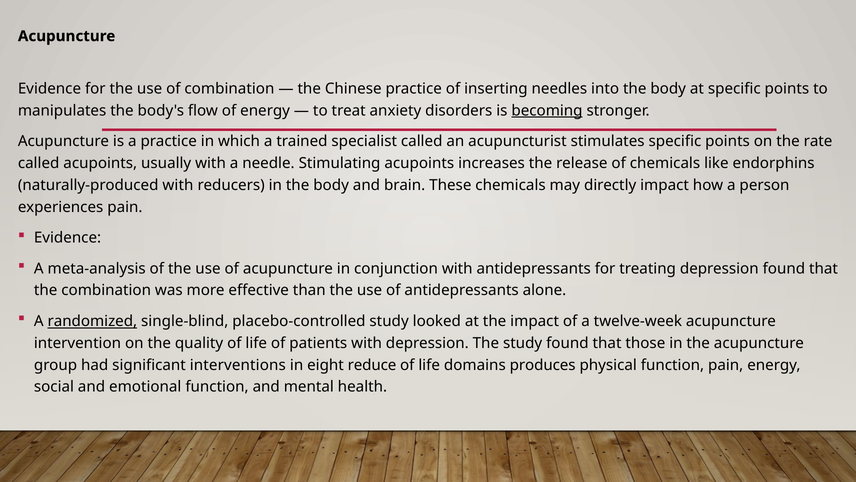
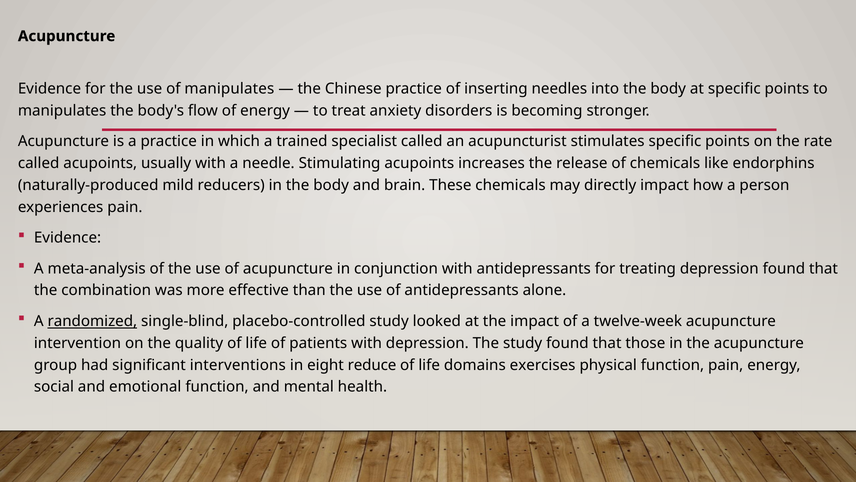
of combination: combination -> manipulates
becoming underline: present -> none
naturally-produced with: with -> mild
produces: produces -> exercises
